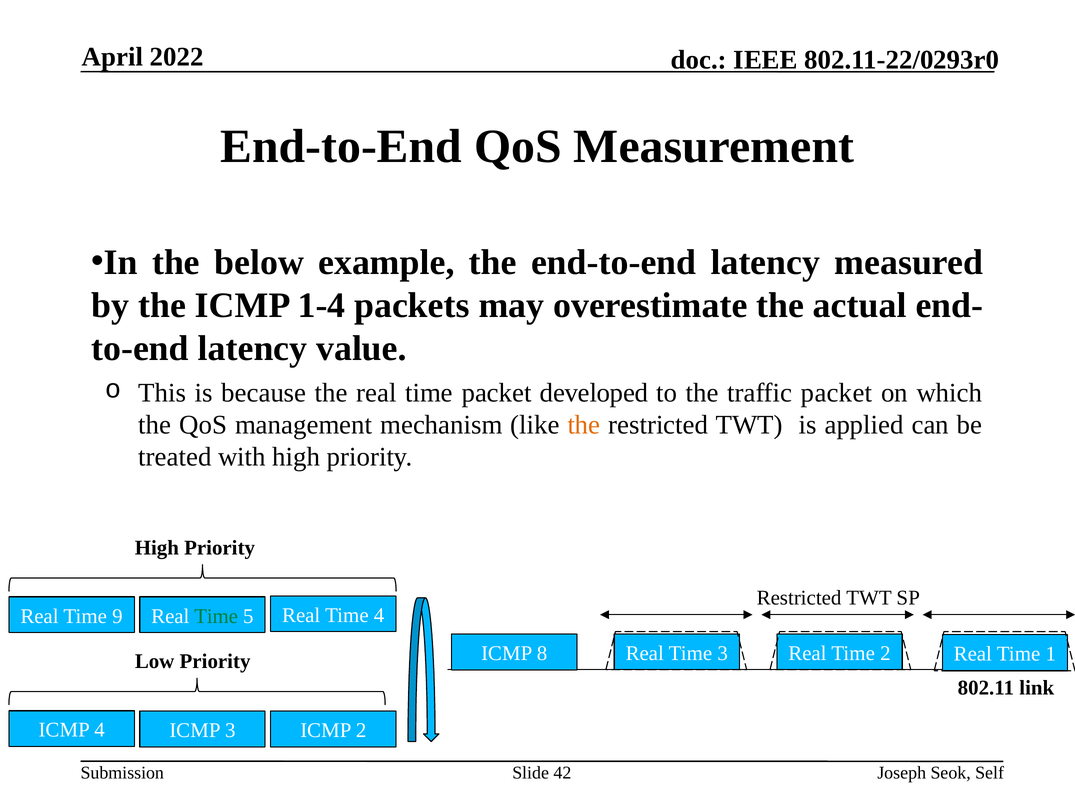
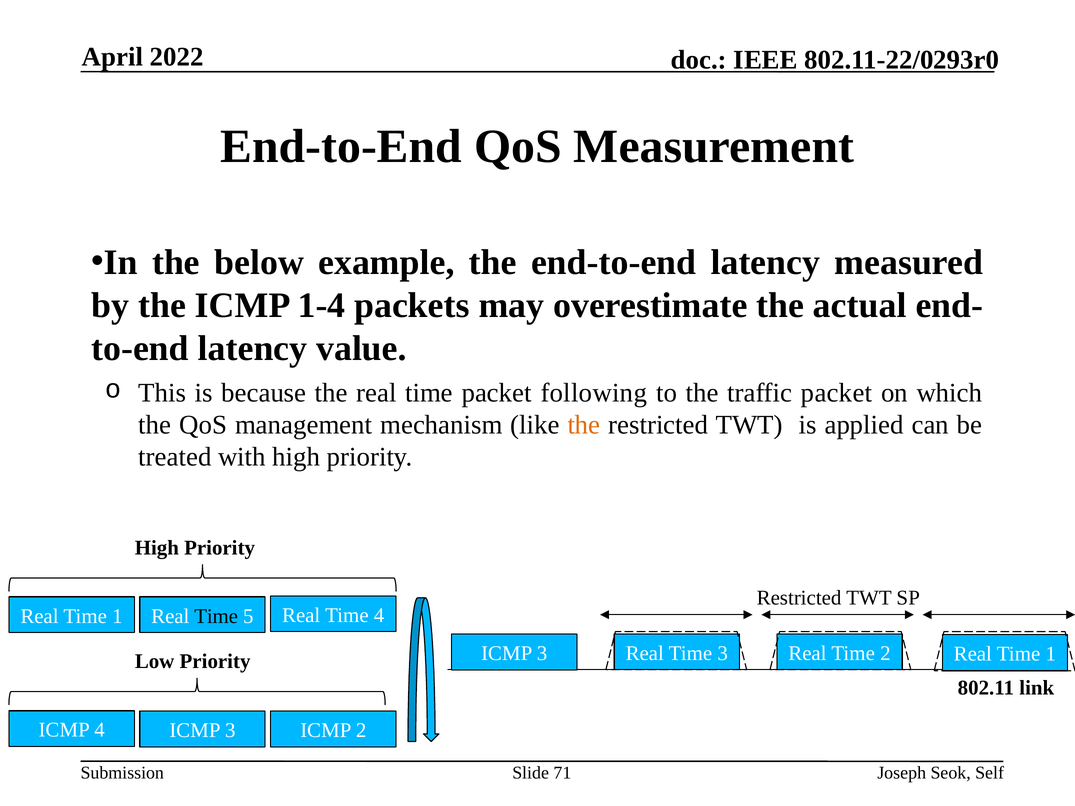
developed: developed -> following
9 at (117, 616): 9 -> 1
Time at (216, 616) colour: green -> black
8 at (542, 654): 8 -> 3
42: 42 -> 71
